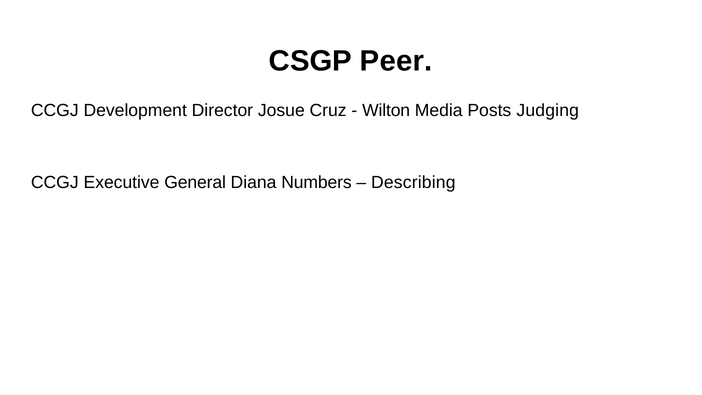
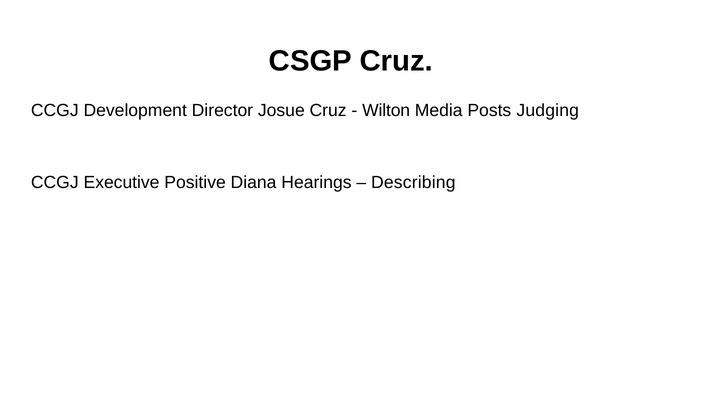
CSGP Peer: Peer -> Cruz
General: General -> Positive
Numbers: Numbers -> Hearings
